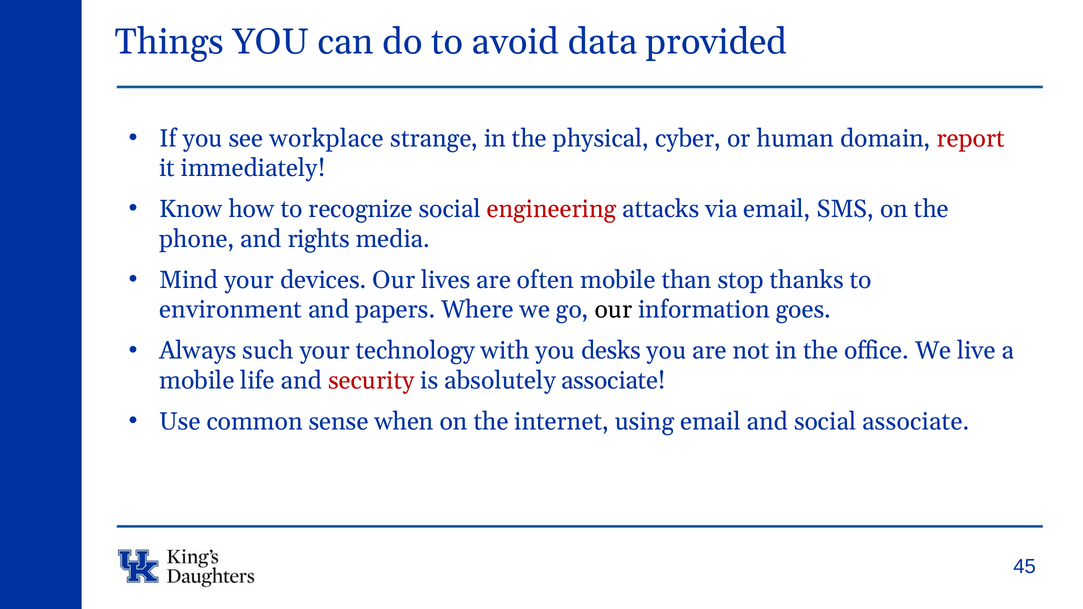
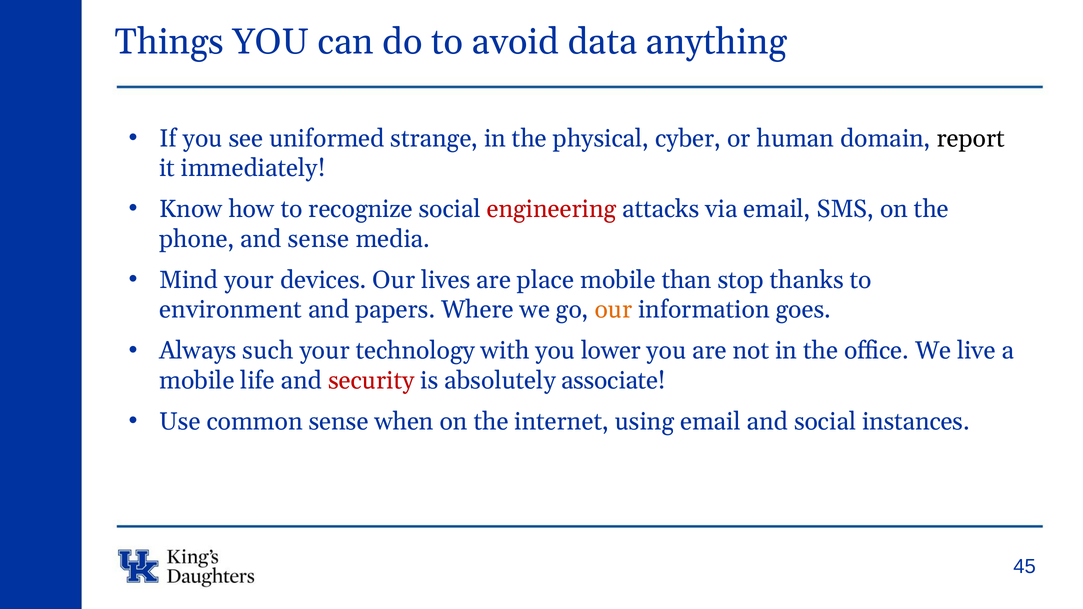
provided: provided -> anything
workplace: workplace -> uniformed
report colour: red -> black
and rights: rights -> sense
often: often -> place
our at (613, 310) colour: black -> orange
desks: desks -> lower
social associate: associate -> instances
